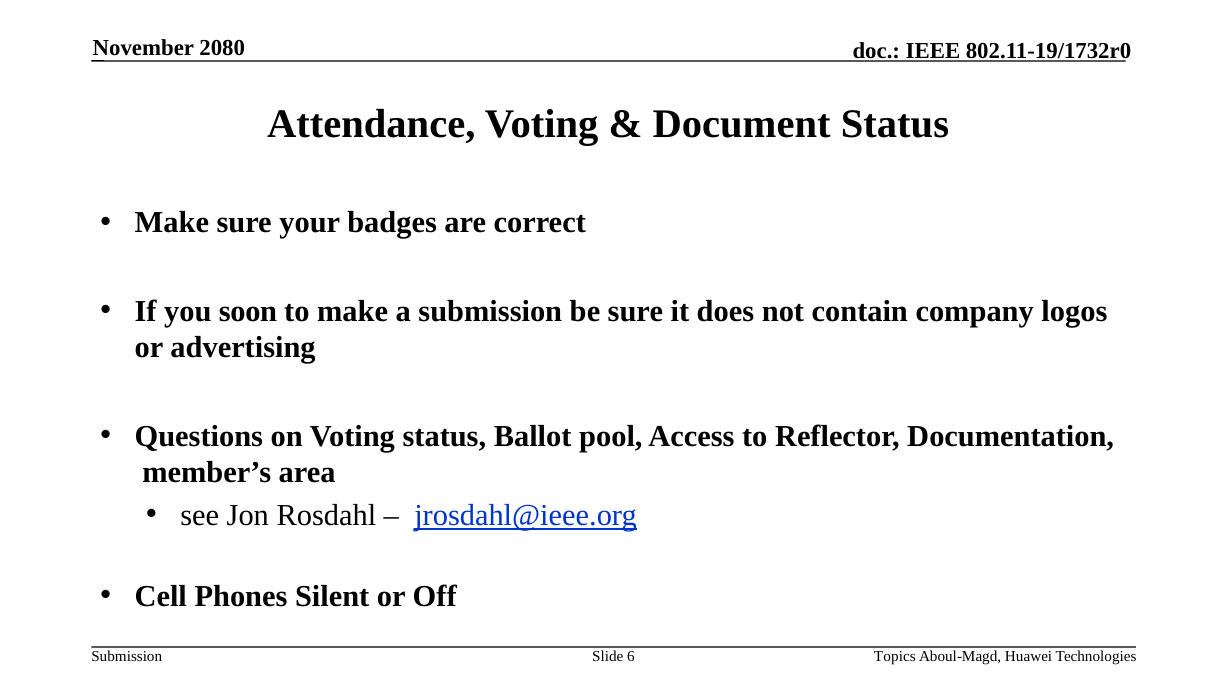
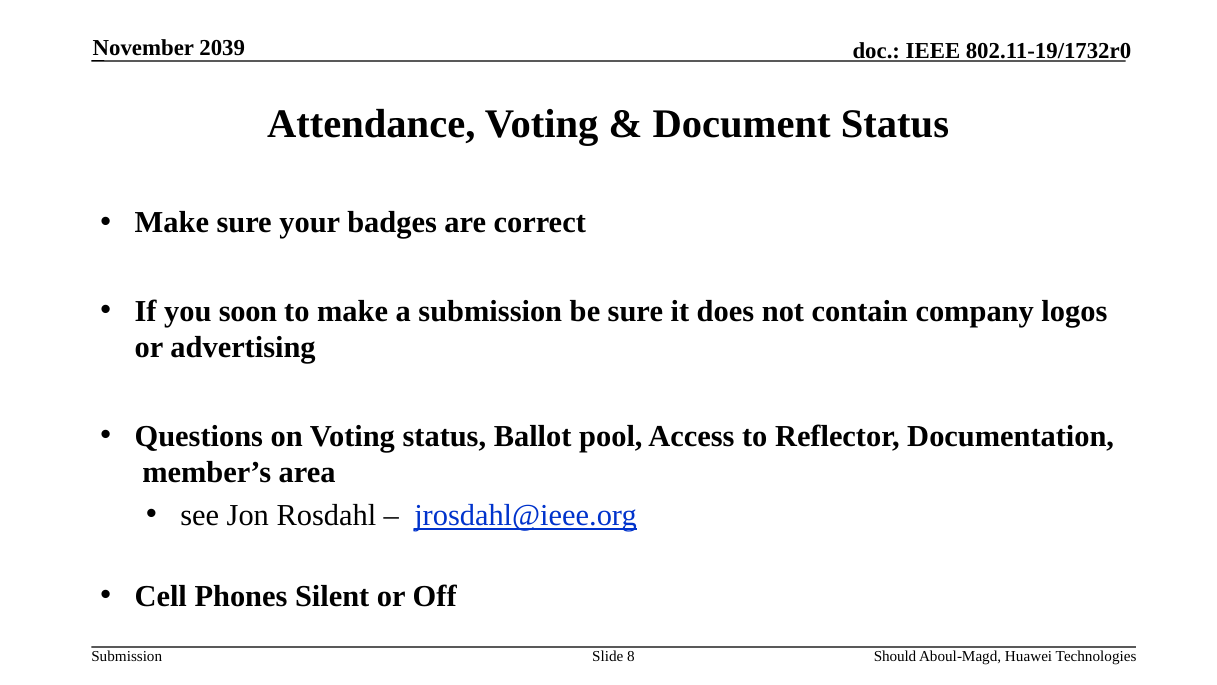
2080: 2080 -> 2039
6: 6 -> 8
Topics: Topics -> Should
